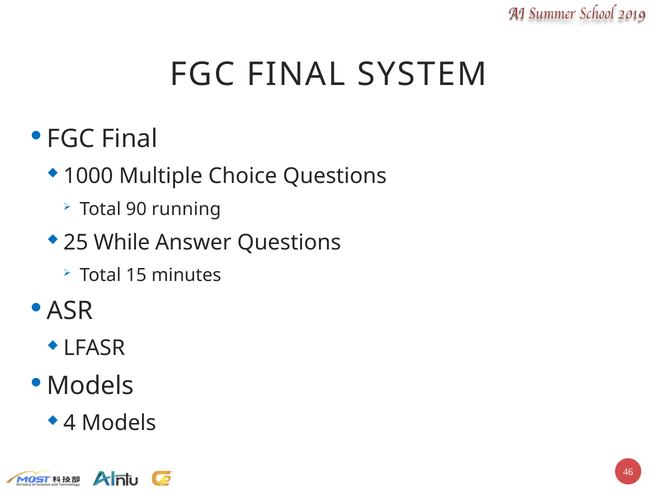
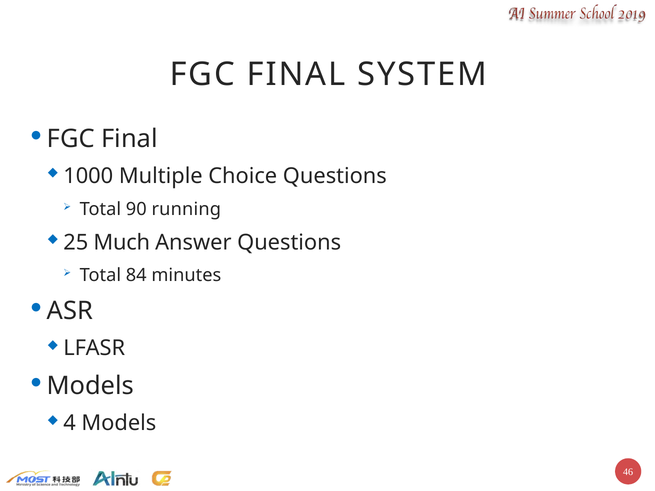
While: While -> Much
15: 15 -> 84
